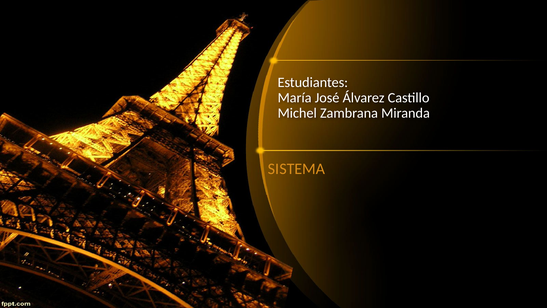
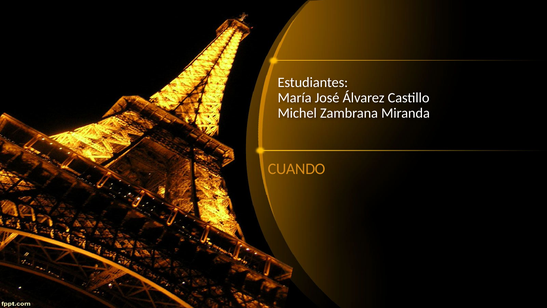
SISTEMA: SISTEMA -> CUANDO
